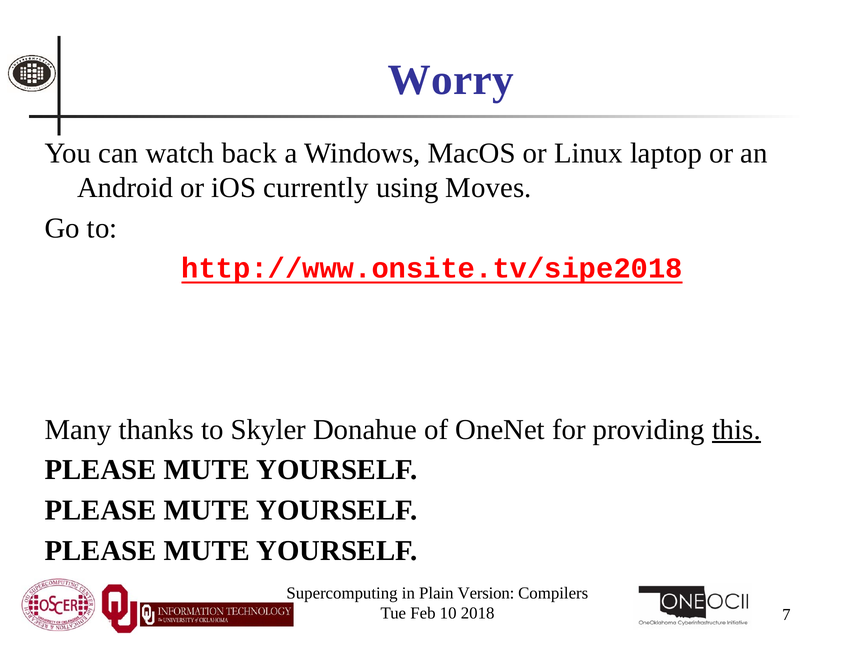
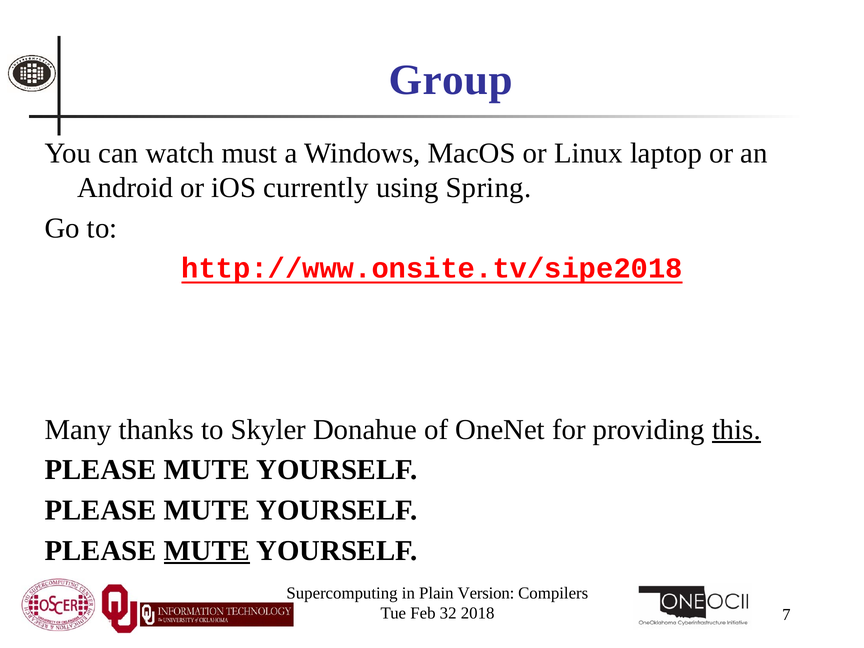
Worry: Worry -> Group
back: back -> must
Moves: Moves -> Spring
MUTE at (207, 551) underline: none -> present
10: 10 -> 32
